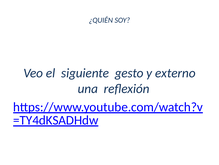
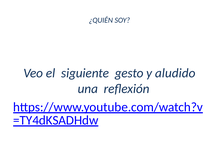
externo: externo -> aludido
